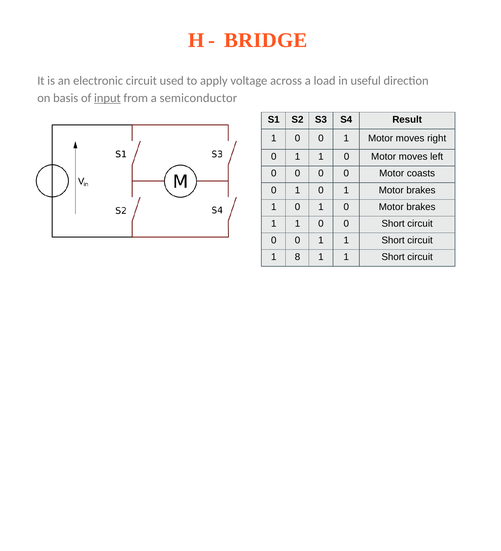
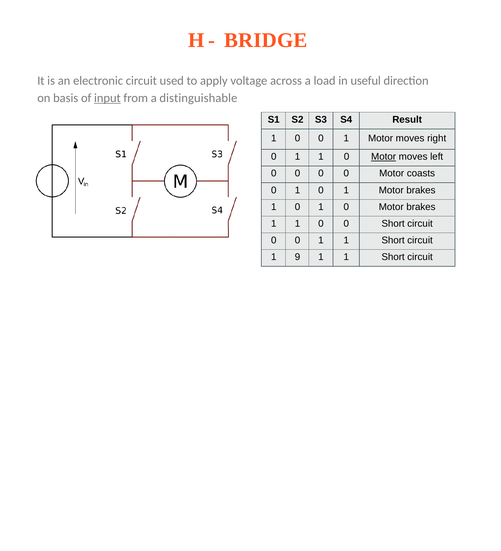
semiconductor: semiconductor -> distinguishable
Motor at (384, 157) underline: none -> present
8: 8 -> 9
